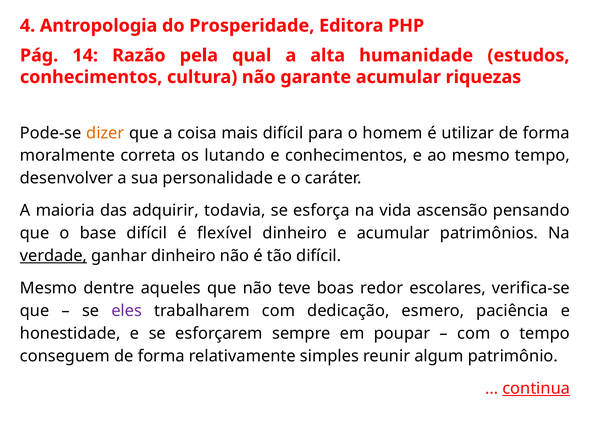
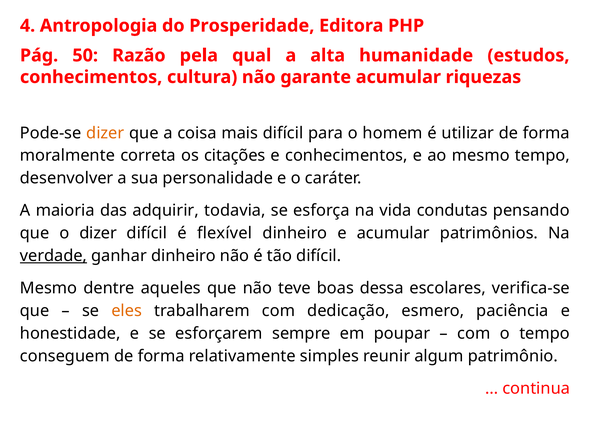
14: 14 -> 50
lutando: lutando -> citações
ascensão: ascensão -> condutas
o base: base -> dizer
redor: redor -> dessa
eles colour: purple -> orange
continua underline: present -> none
